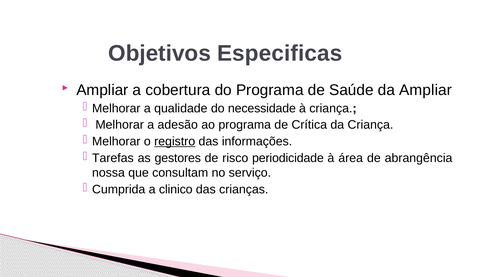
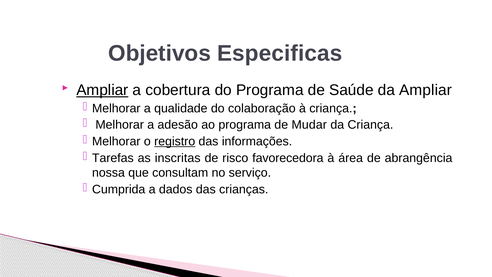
Ampliar at (102, 90) underline: none -> present
necessidade: necessidade -> colaboração
Crítica: Crítica -> Mudar
gestores: gestores -> inscritas
periodicidade: periodicidade -> favorecedora
clinico: clinico -> dados
